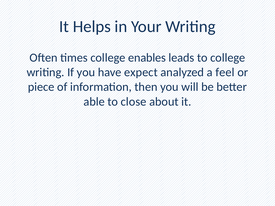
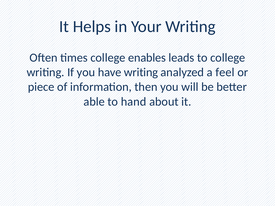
have expect: expect -> writing
close: close -> hand
